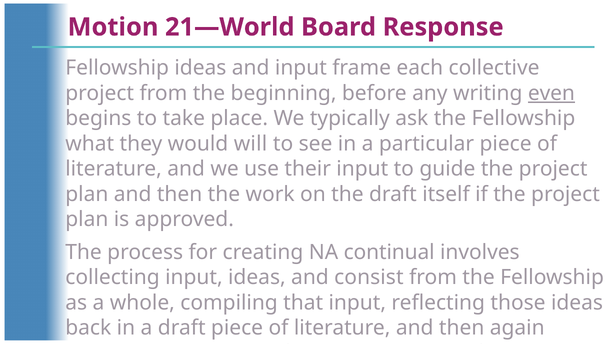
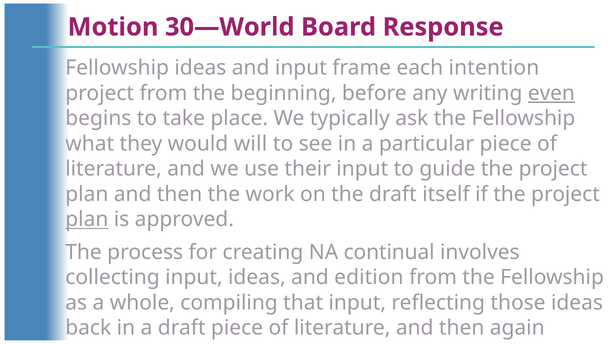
21—World: 21—World -> 30—World
collective: collective -> intention
plan at (87, 219) underline: none -> present
consist: consist -> edition
